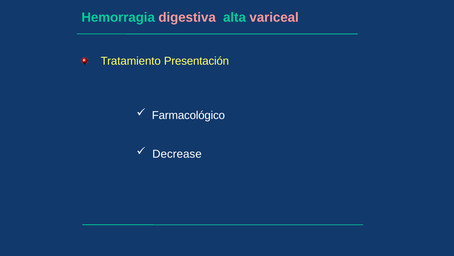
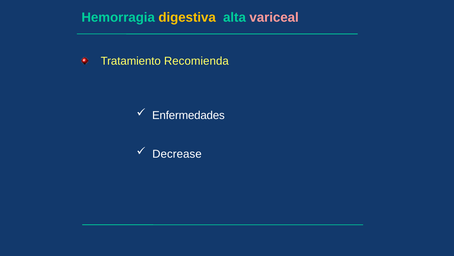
digestiva colour: pink -> yellow
Presentación: Presentación -> Recomienda
Farmacológico: Farmacológico -> Enfermedades
